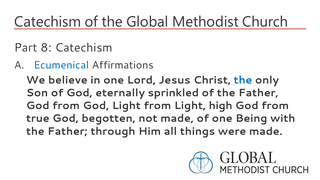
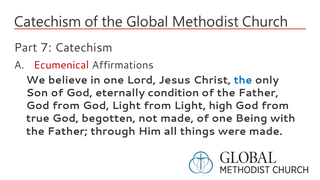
8: 8 -> 7
Ecumenical colour: blue -> red
sprinkled: sprinkled -> condition
